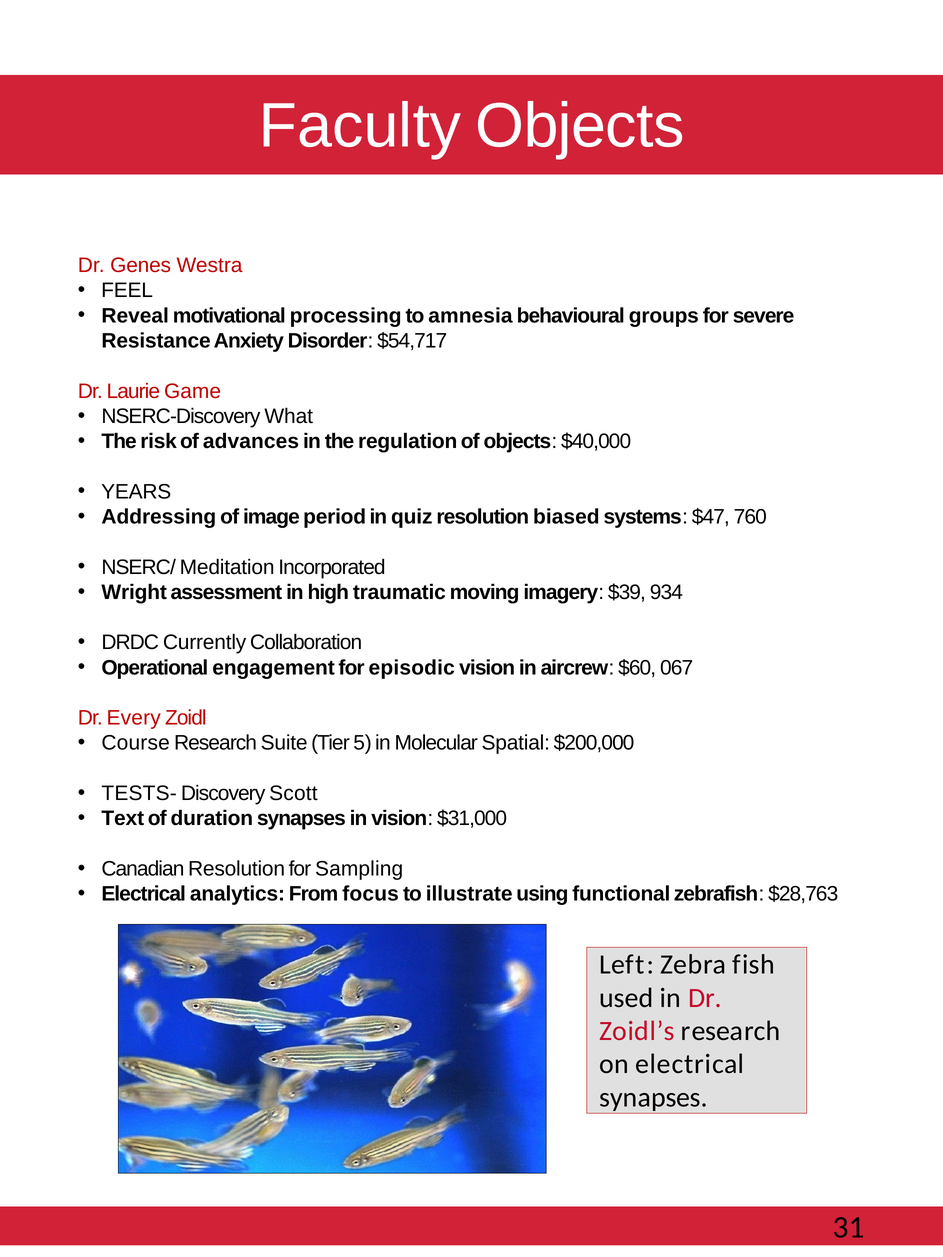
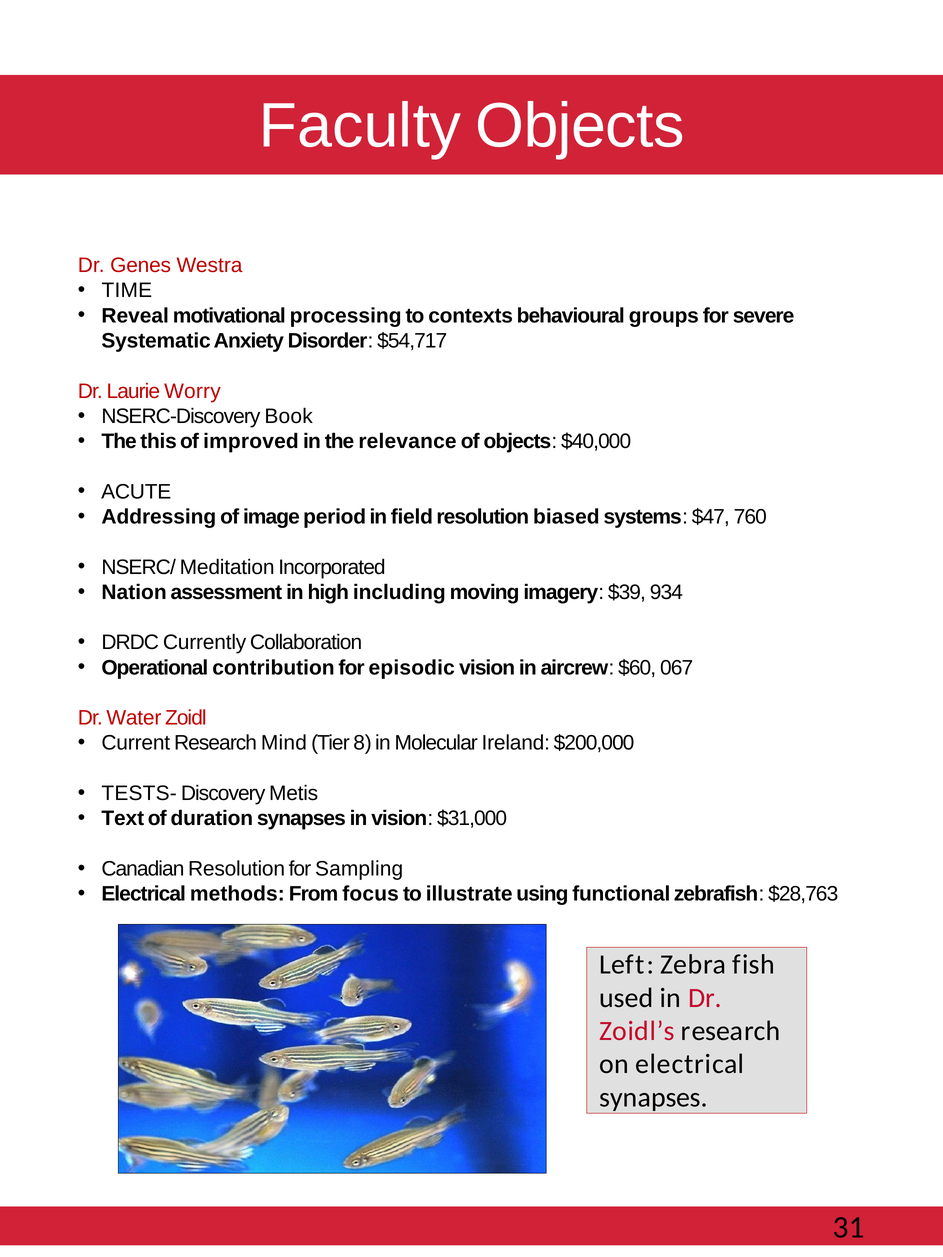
FEEL: FEEL -> TIME
amnesia: amnesia -> contexts
Resistance: Resistance -> Systematic
Game: Game -> Worry
What: What -> Book
risk: risk -> this
advances: advances -> improved
regulation: regulation -> relevance
YEARS: YEARS -> ACUTE
quiz: quiz -> field
Wright: Wright -> Nation
traumatic: traumatic -> including
engagement: engagement -> contribution
Every: Every -> Water
Course: Course -> Current
Suite: Suite -> Mind
5: 5 -> 8
Spatial: Spatial -> Ireland
Scott: Scott -> Metis
analytics: analytics -> methods
